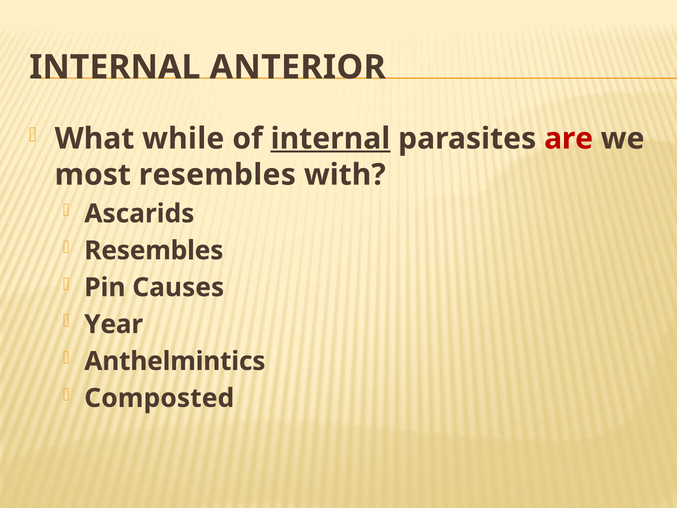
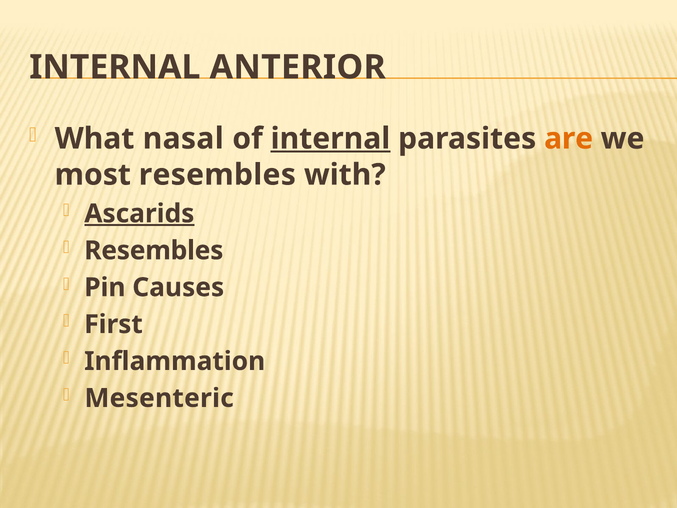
while: while -> nasal
are colour: red -> orange
Ascarids underline: none -> present
Year: Year -> First
Anthelmintics: Anthelmintics -> Inflammation
Composted: Composted -> Mesenteric
